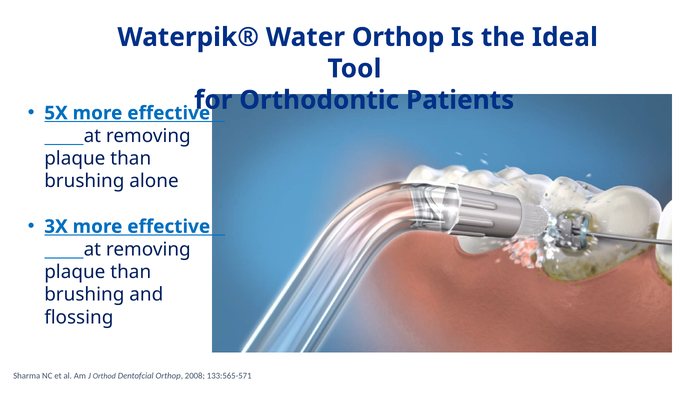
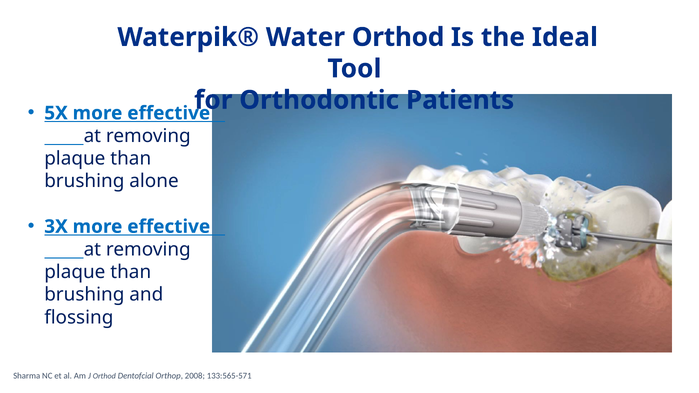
Water Orthop: Orthop -> Orthod
